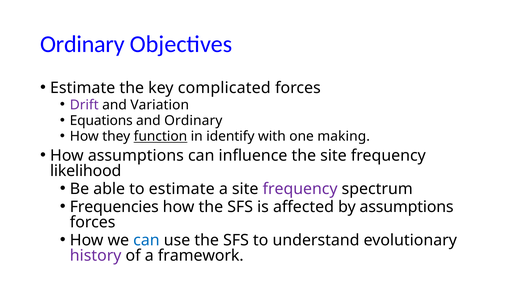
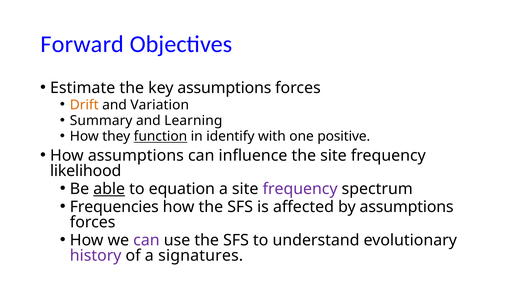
Ordinary at (82, 44): Ordinary -> Forward
key complicated: complicated -> assumptions
Drift colour: purple -> orange
Equations: Equations -> Summary
and Ordinary: Ordinary -> Learning
making: making -> positive
able underline: none -> present
to estimate: estimate -> equation
can at (146, 241) colour: blue -> purple
framework: framework -> signatures
